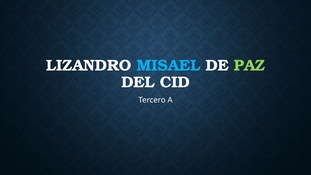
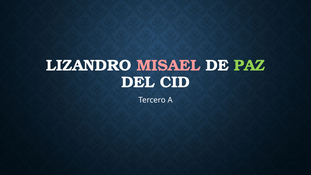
MISAEL colour: light blue -> pink
